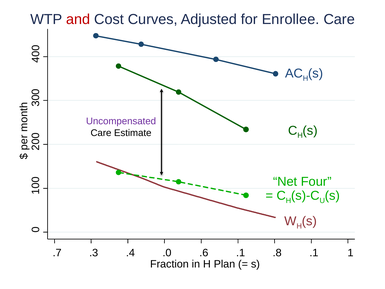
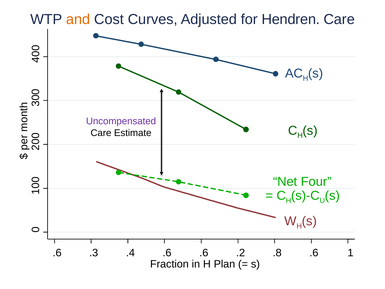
and colour: red -> orange
Enrollee: Enrollee -> Hendren
.7 at (57, 253): .7 -> .6
.4 .0: .0 -> .6
.6 .1: .1 -> .2
.8 .1: .1 -> .6
